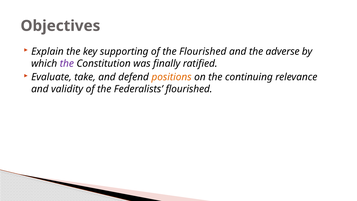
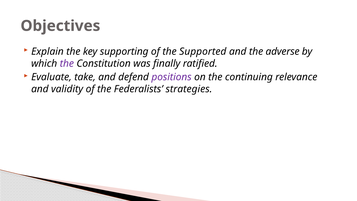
the Flourished: Flourished -> Supported
positions colour: orange -> purple
Federalists flourished: flourished -> strategies
